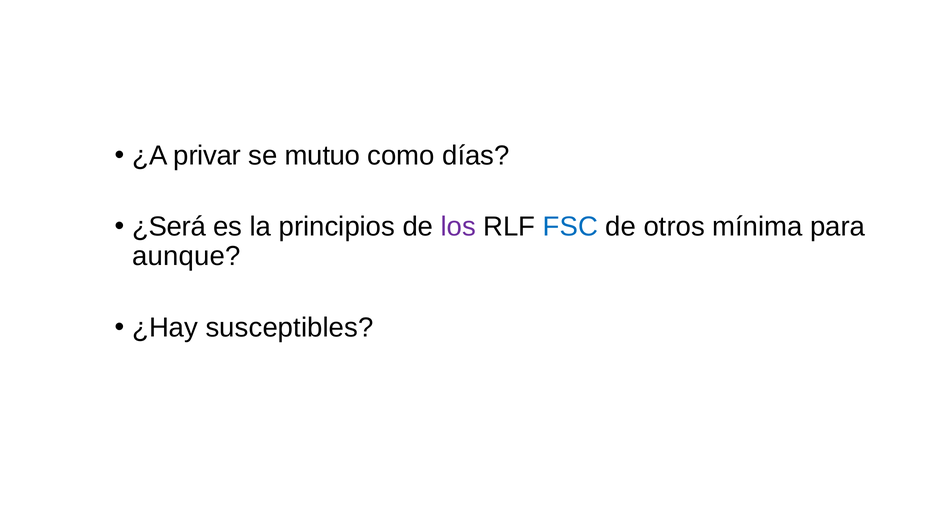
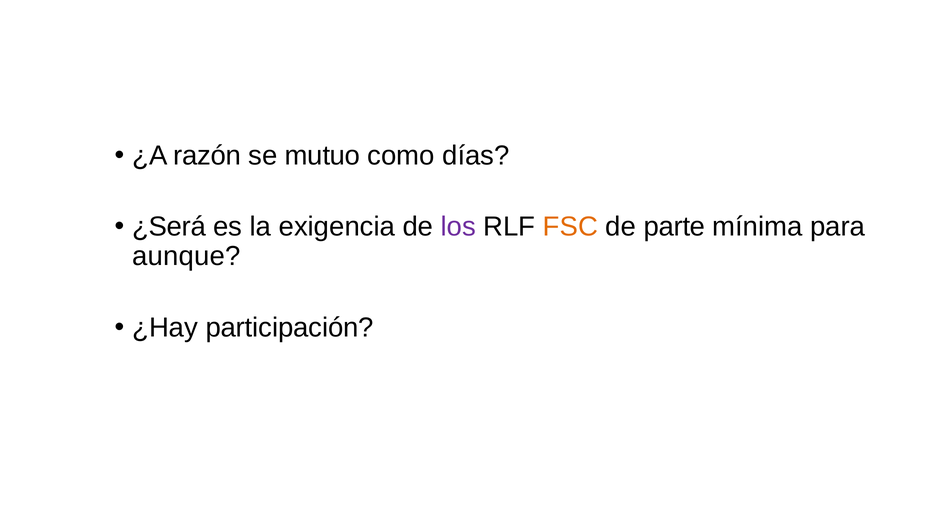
privar: privar -> razón
principios: principios -> exigencia
FSC colour: blue -> orange
otros: otros -> parte
susceptibles: susceptibles -> participación
